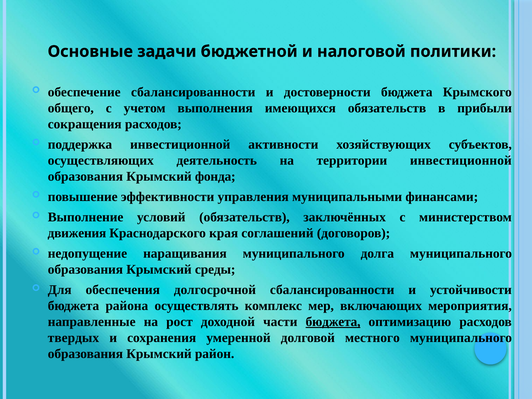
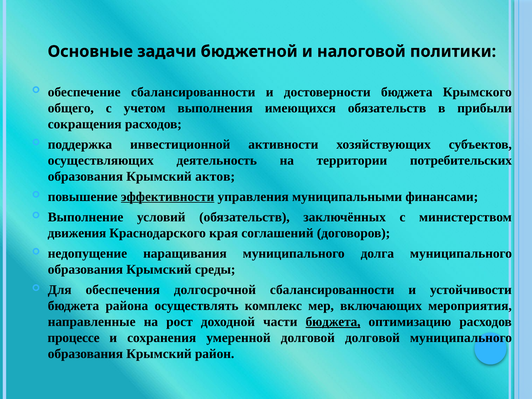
территории инвестиционной: инвестиционной -> потребительских
фонда: фонда -> актов
эффективности underline: none -> present
твердых: твердых -> процессе
долговой местного: местного -> долговой
